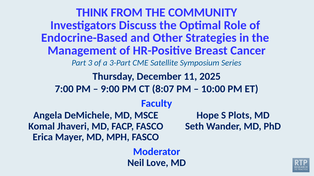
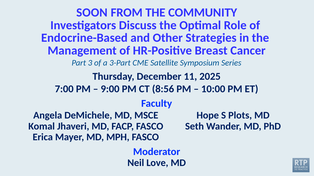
THINK: THINK -> SOON
8:07: 8:07 -> 8:56
